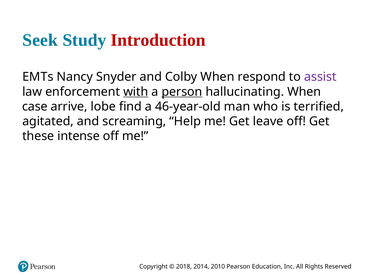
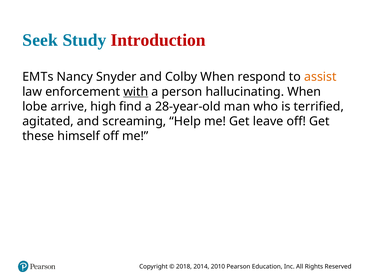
assist colour: purple -> orange
person underline: present -> none
case: case -> lobe
lobe: lobe -> high
46-year-old: 46-year-old -> 28-year-old
intense: intense -> himself
